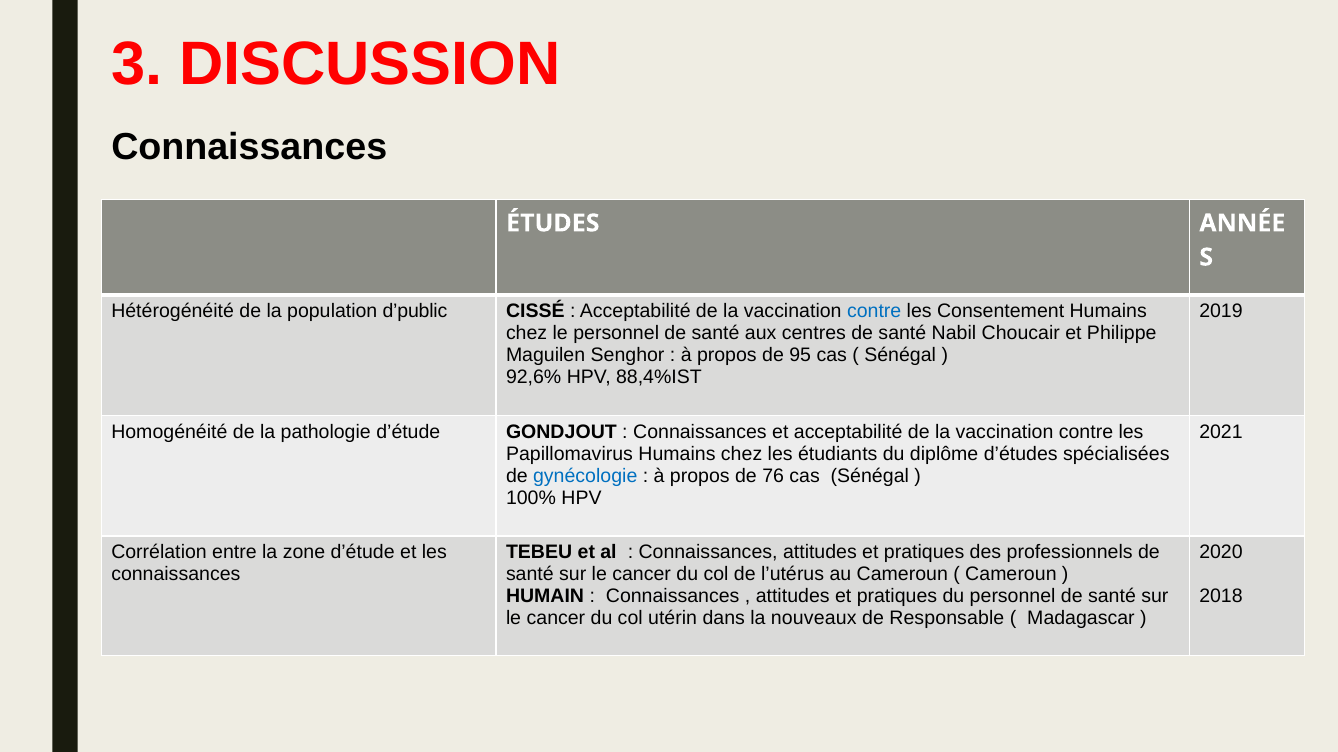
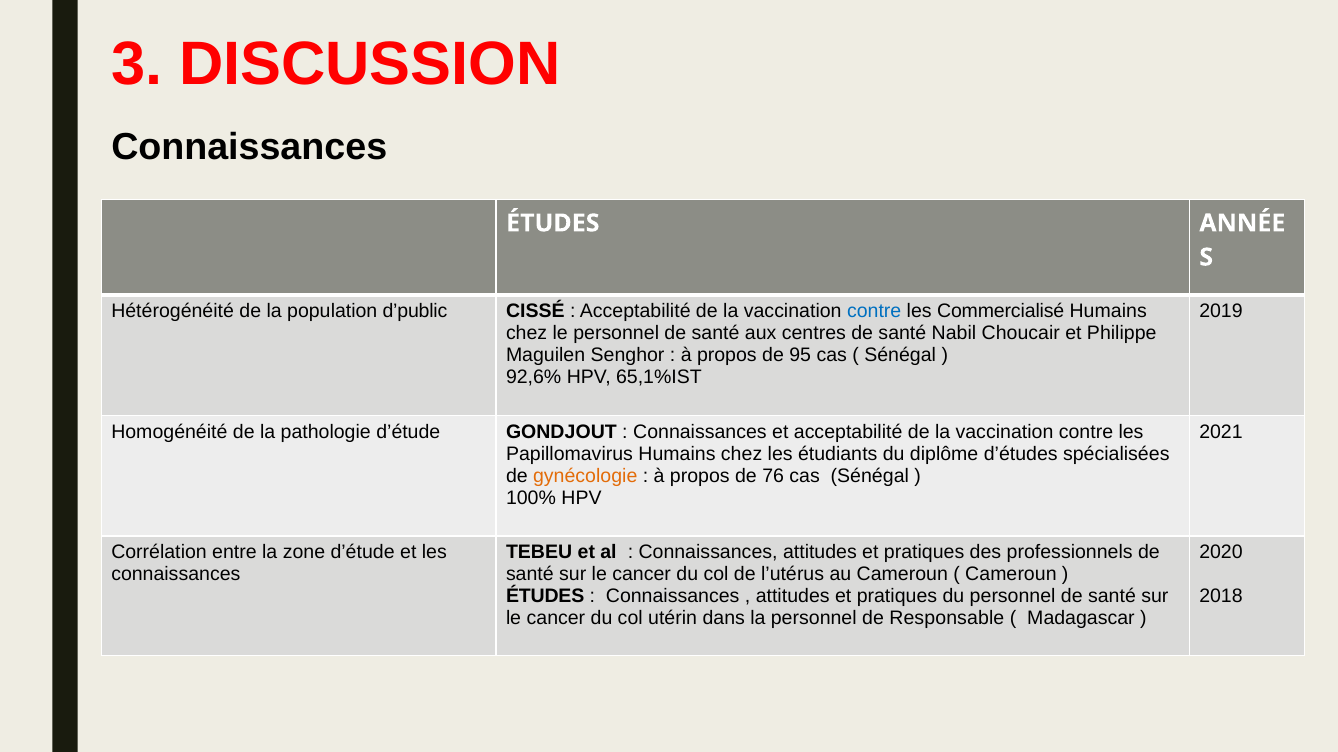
Consentement: Consentement -> Commercialisé
88,4%IST: 88,4%IST -> 65,1%IST
gynécologie colour: blue -> orange
HUMAIN at (545, 597): HUMAIN -> ÉTUDES
la nouveaux: nouveaux -> personnel
